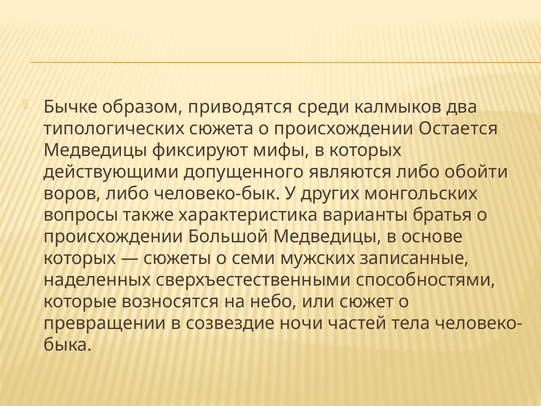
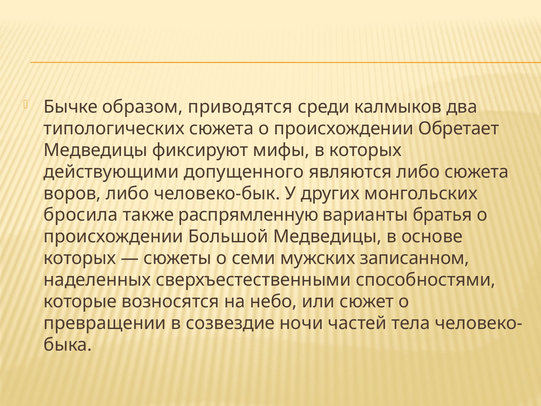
Остается: Остается -> Обретает
либо обойти: обойти -> сюжета
вопросы: вопросы -> бросила
характеристика: характеристика -> распрямленную
записанные: записанные -> записанном
